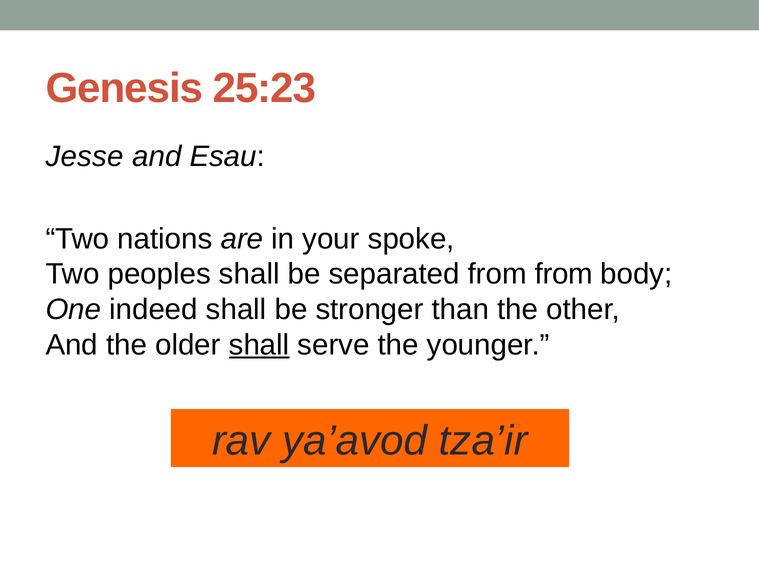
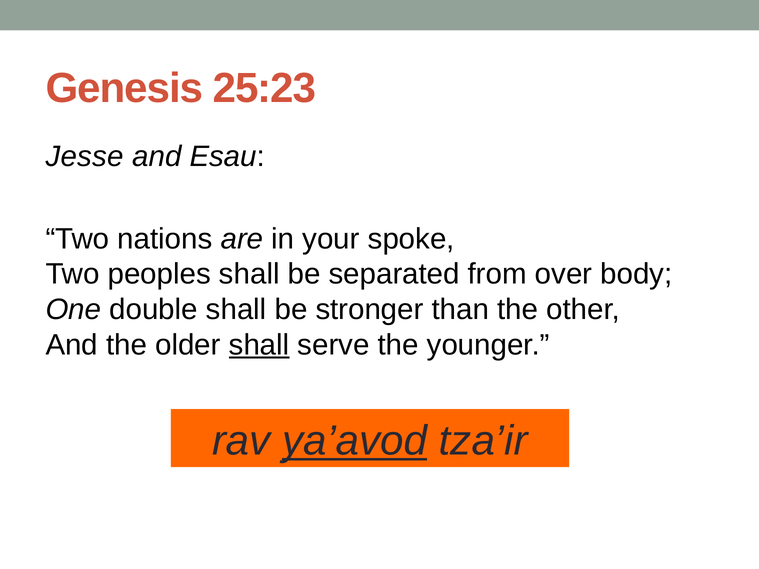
from from: from -> over
indeed: indeed -> double
ya’avod underline: none -> present
